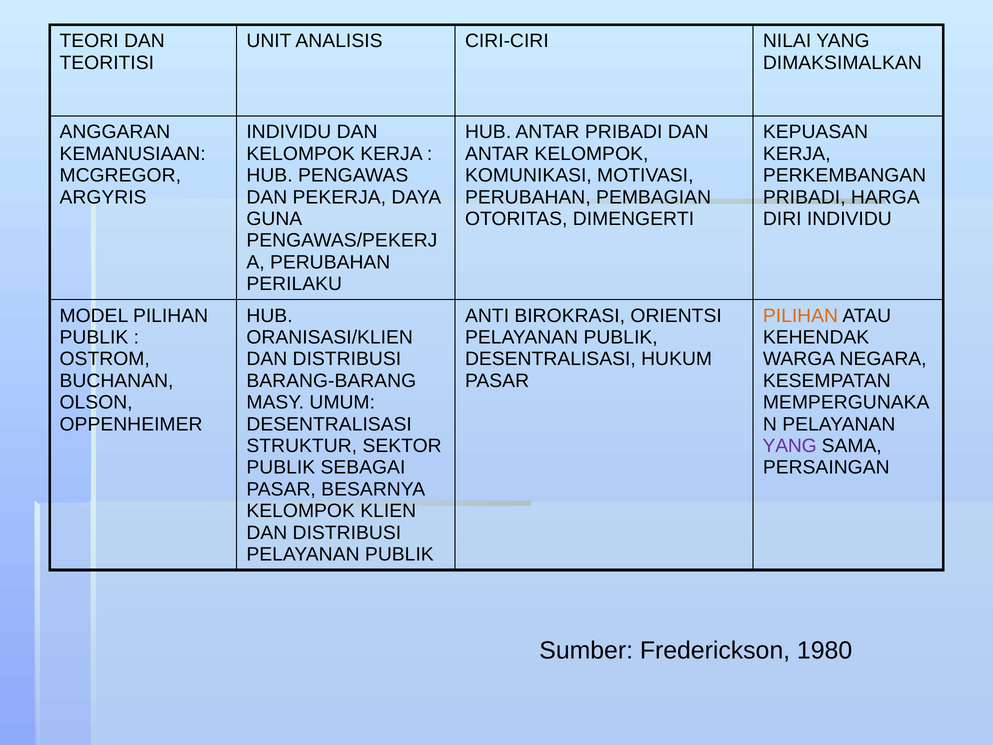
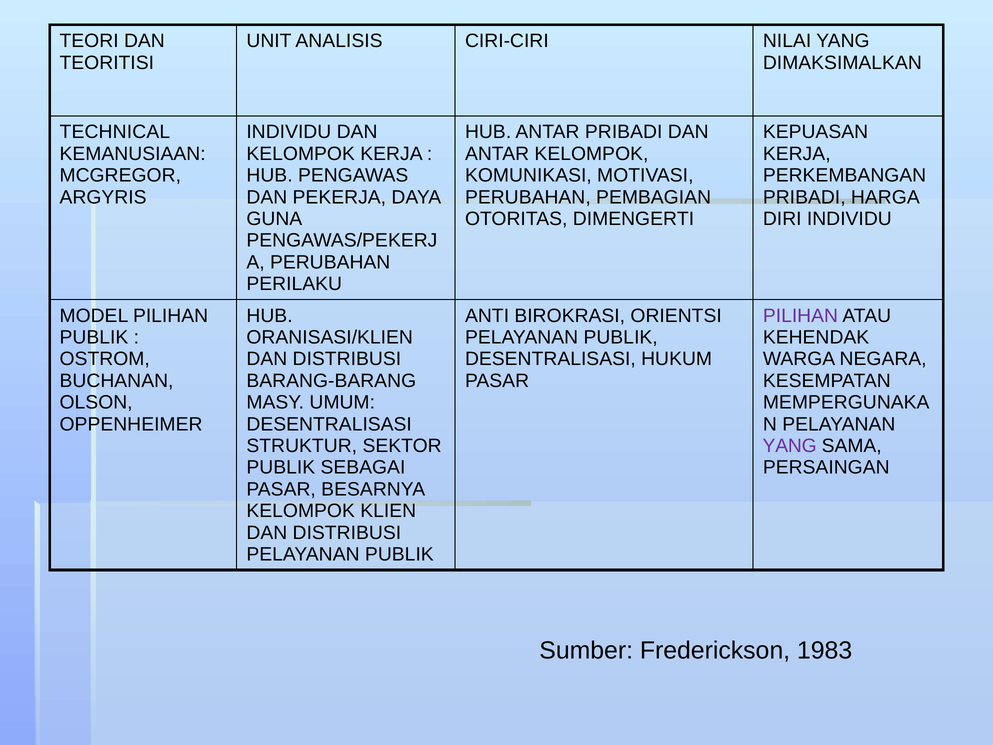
ANGGARAN: ANGGARAN -> TECHNICAL
PILIHAN at (800, 316) colour: orange -> purple
1980: 1980 -> 1983
